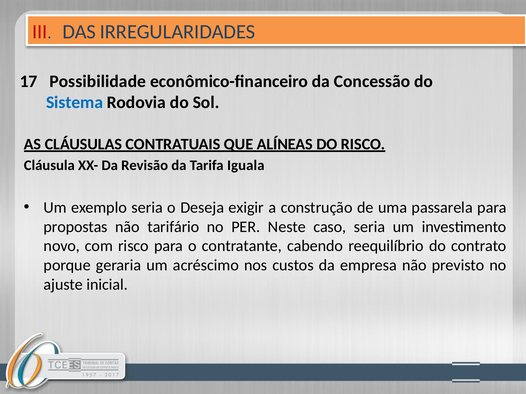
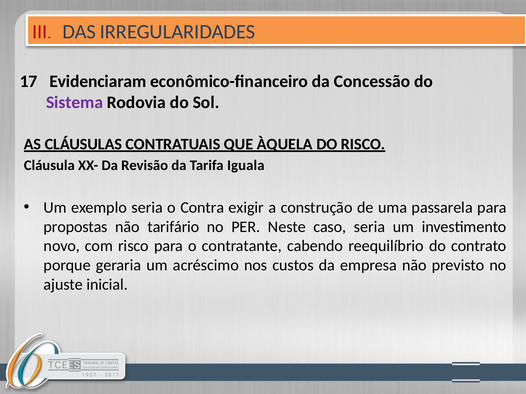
Possibilidade: Possibilidade -> Evidenciaram
Sistema colour: blue -> purple
ALÍNEAS: ALÍNEAS -> ÀQUELA
Deseja: Deseja -> Contra
